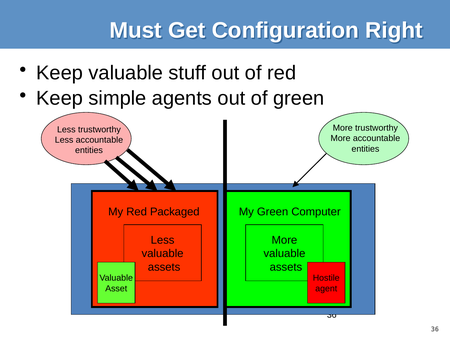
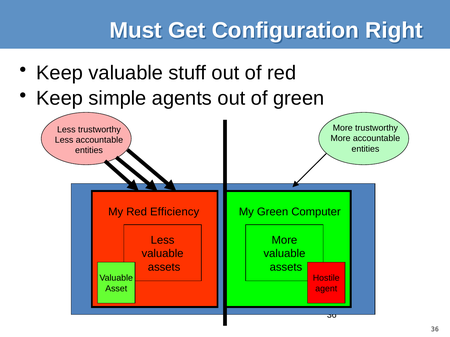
Packaged: Packaged -> Efficiency
